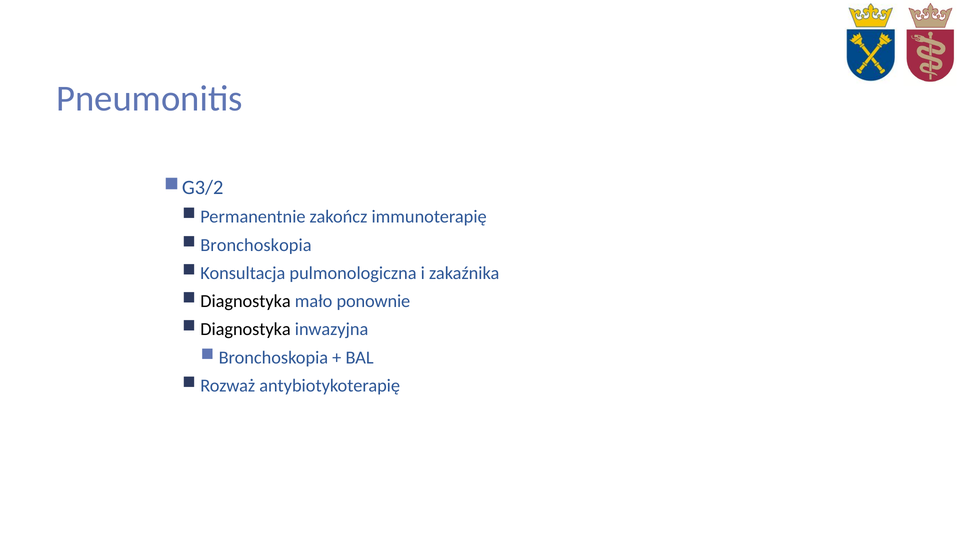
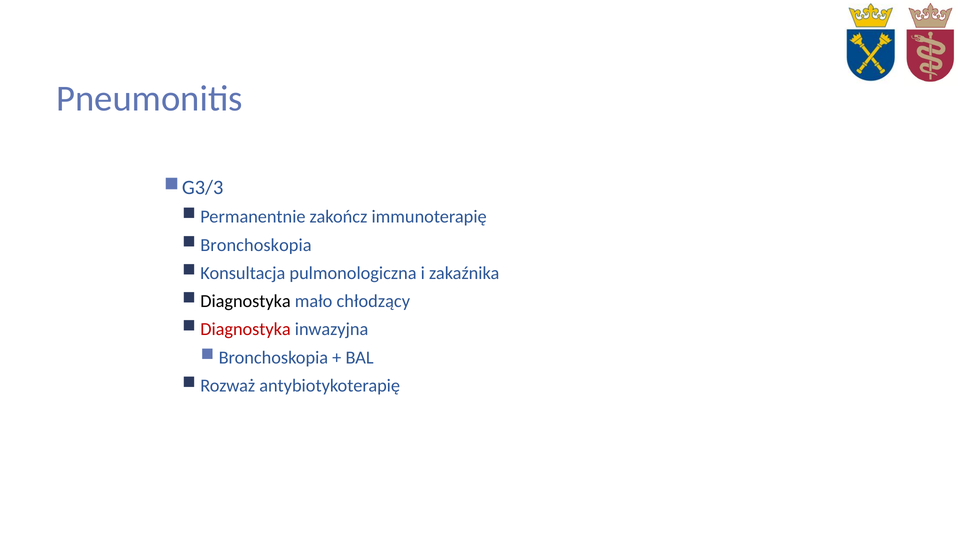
G3/2: G3/2 -> G3/3
ponownie: ponownie -> chłodzący
Diagnostyka at (246, 329) colour: black -> red
